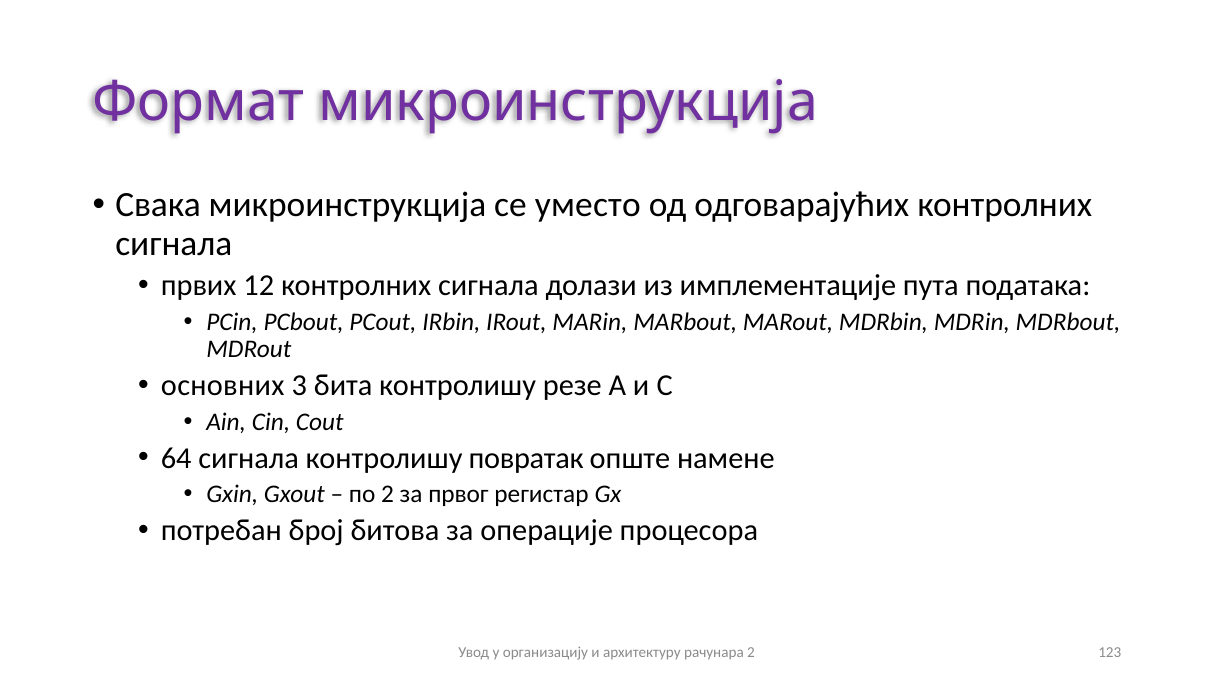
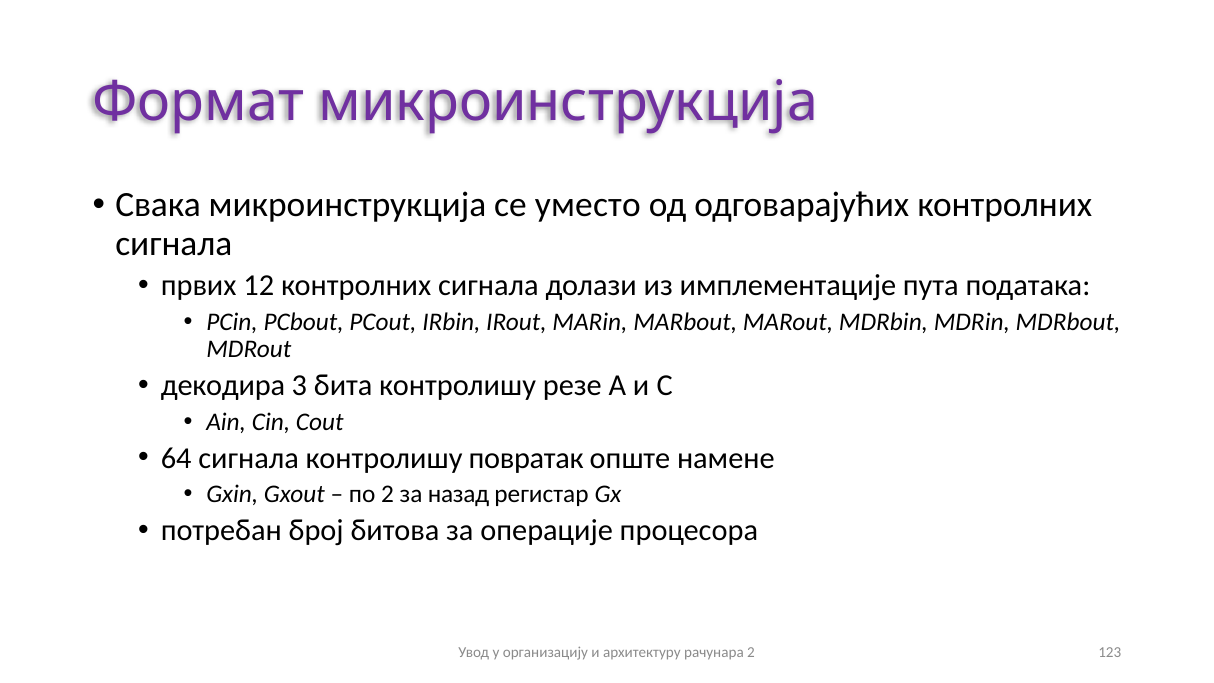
основних: основних -> декодира
првог: првог -> назад
